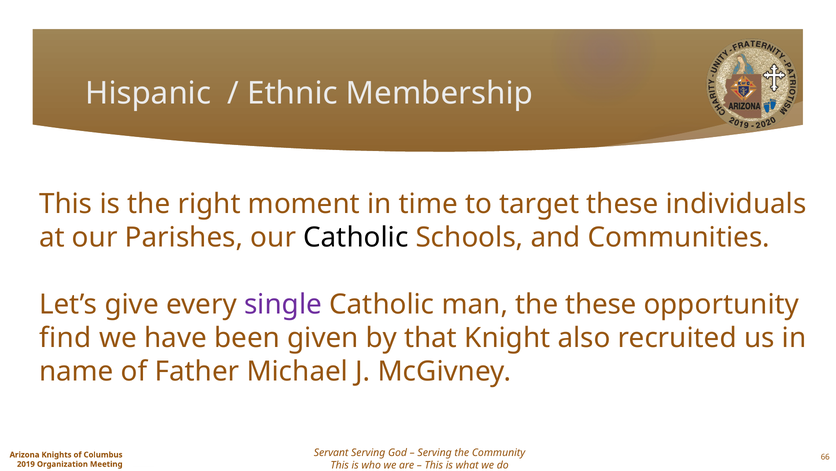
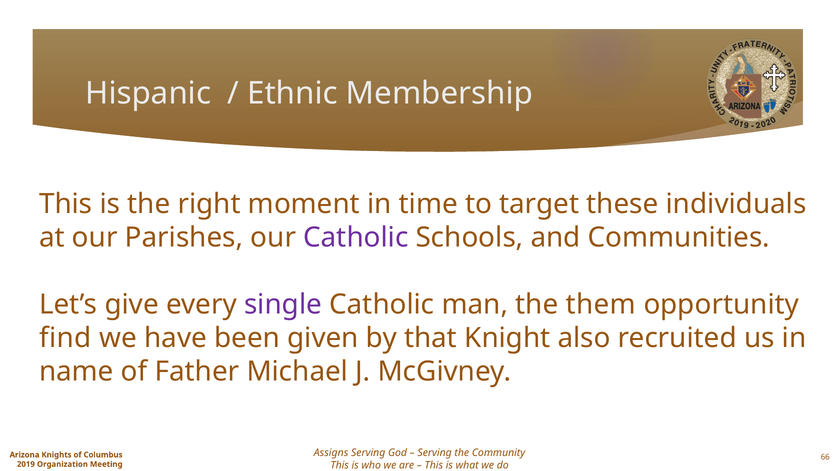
Catholic at (356, 237) colour: black -> purple
the these: these -> them
Servant: Servant -> Assigns
